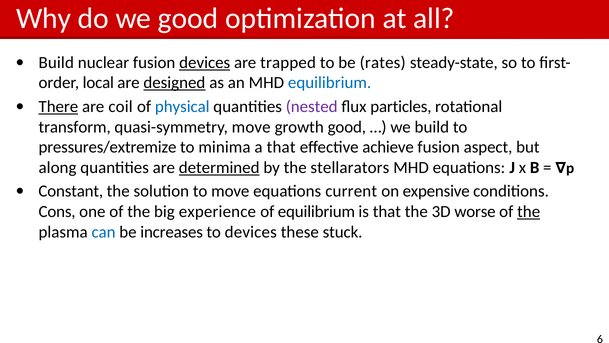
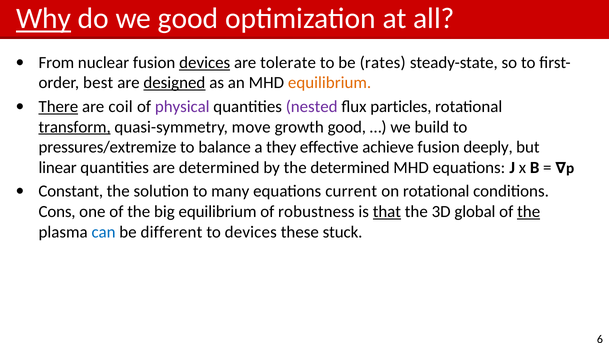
Why underline: none -> present
Build at (56, 62): Build -> From
trapped: trapped -> tolerate
local: local -> best
equilibrium at (330, 83) colour: blue -> orange
physical colour: blue -> purple
transform underline: none -> present
minima: minima -> balance
a that: that -> they
aspect: aspect -> deeply
along: along -> linear
determined at (219, 167) underline: present -> none
the stellarators: stellarators -> determined
to move: move -> many
on expensive: expensive -> rotational
big experience: experience -> equilibrium
of equilibrium: equilibrium -> robustness
that at (387, 211) underline: none -> present
worse: worse -> global
increases: increases -> different
